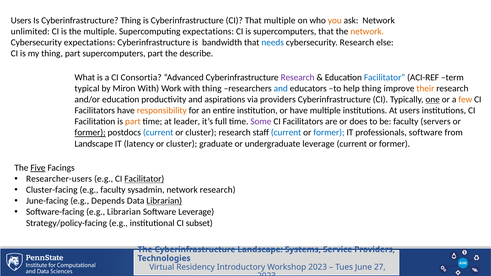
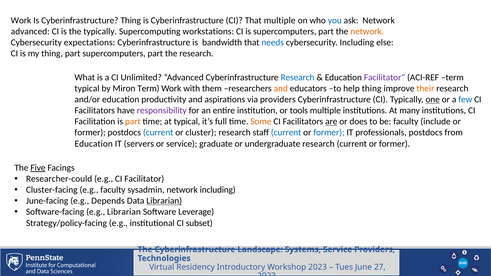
Users at (21, 21): Users -> Work
you colour: orange -> blue
unlimited at (30, 32): unlimited -> advanced
the multiple: multiple -> typically
Supercomputing expectations: expectations -> workstations
is supercomputers that: that -> part
cybersecurity Research: Research -> Including
the describe: describe -> research
Consortia: Consortia -> Unlimited
Research at (298, 77) colour: purple -> blue
Facilitator at (385, 77) colour: blue -> purple
Miron With: With -> Term
with thing: thing -> them
and at (281, 89) colour: blue -> orange
few colour: orange -> blue
responsibility colour: orange -> purple
or have: have -> tools
At users: users -> many
at leader: leader -> typical
Some colour: purple -> orange
are underline: none -> present
servers: servers -> include
former at (90, 133) underline: present -> none
professionals software: software -> postdocs
Landscape at (94, 144): Landscape -> Education
latency: latency -> servers
cluster at (182, 144): cluster -> service
undergraduate leverage: leverage -> research
Researcher-users: Researcher-users -> Researcher-could
Facilitator at (144, 179) underline: present -> none
network research: research -> including
